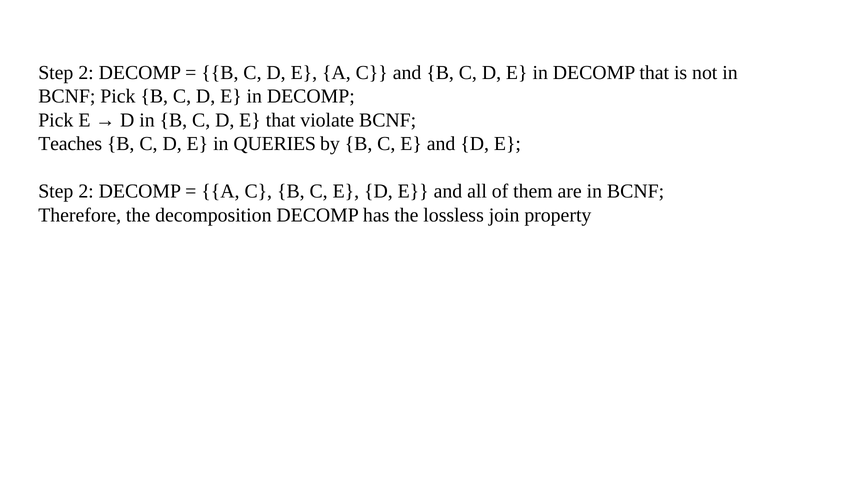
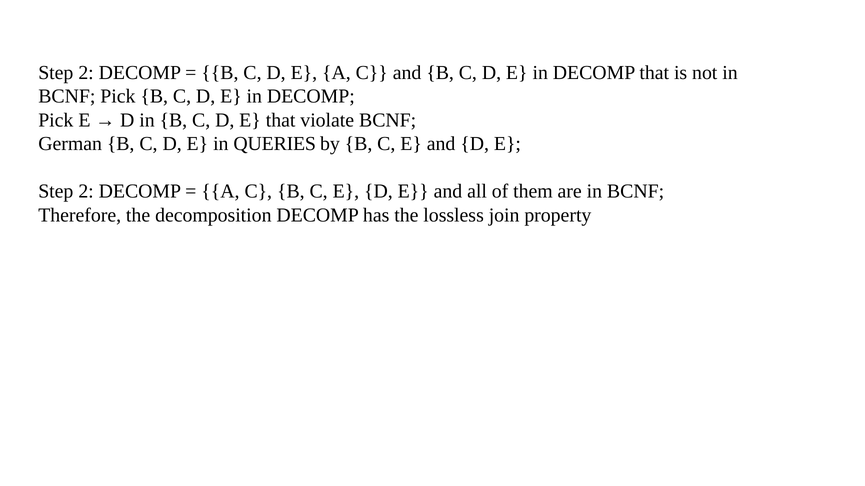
Teaches: Teaches -> German
